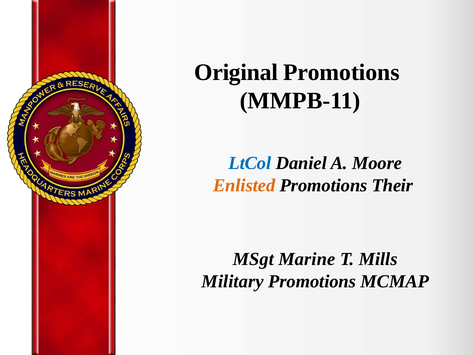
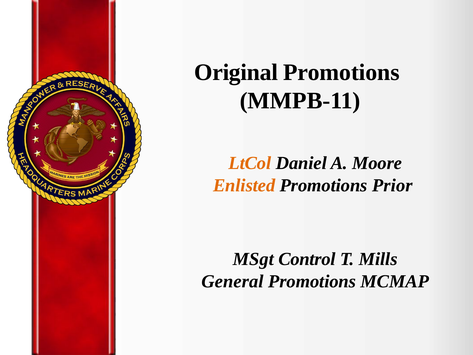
LtCol colour: blue -> orange
Their: Their -> Prior
Marine: Marine -> Control
Military: Military -> General
